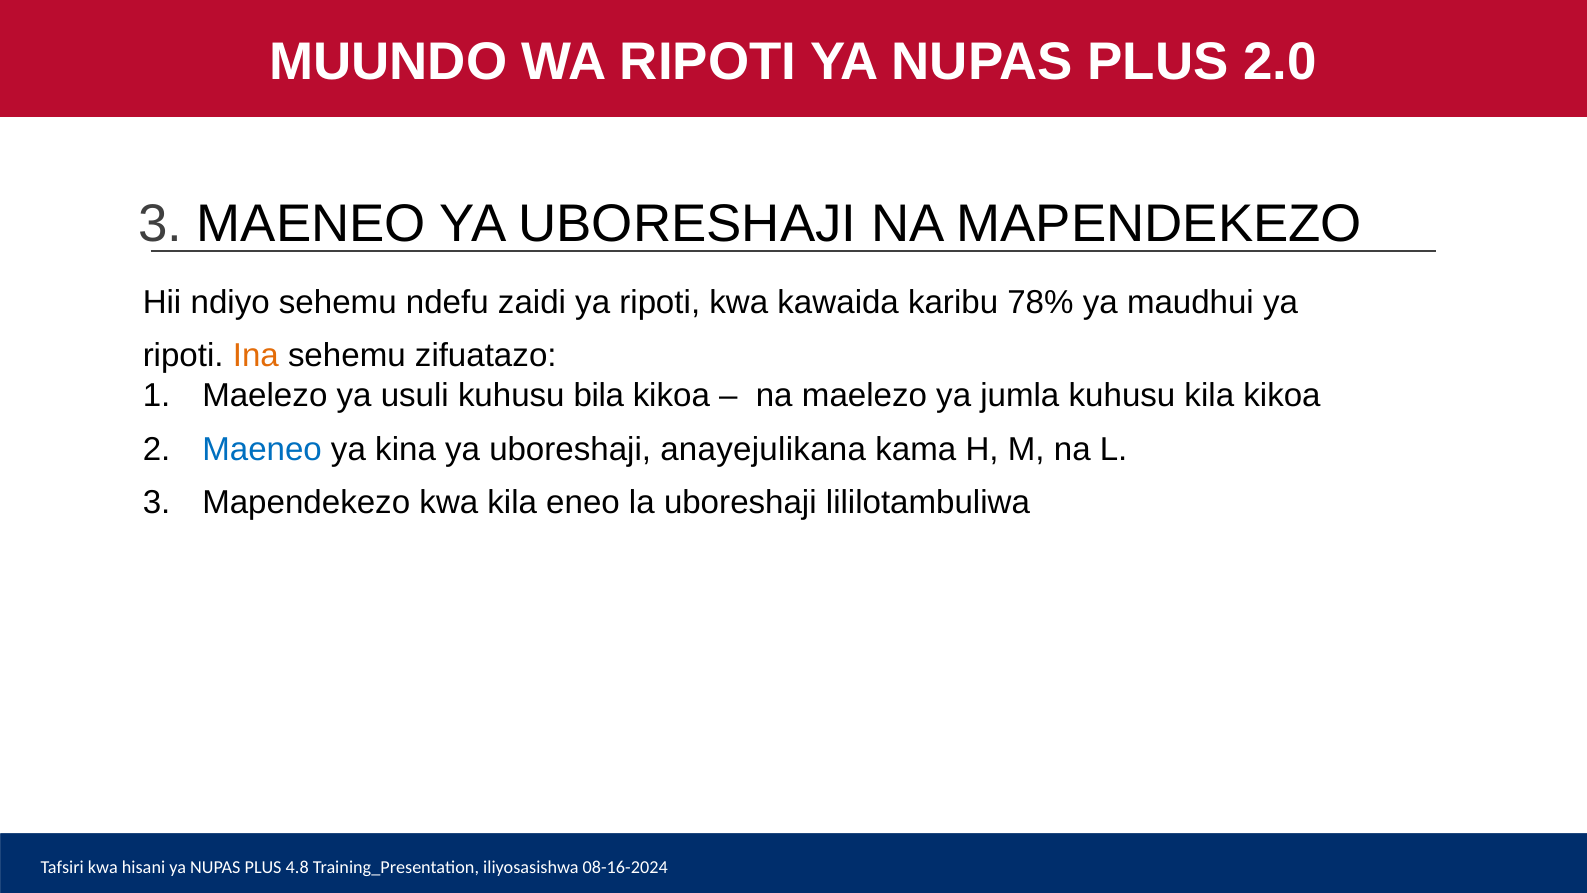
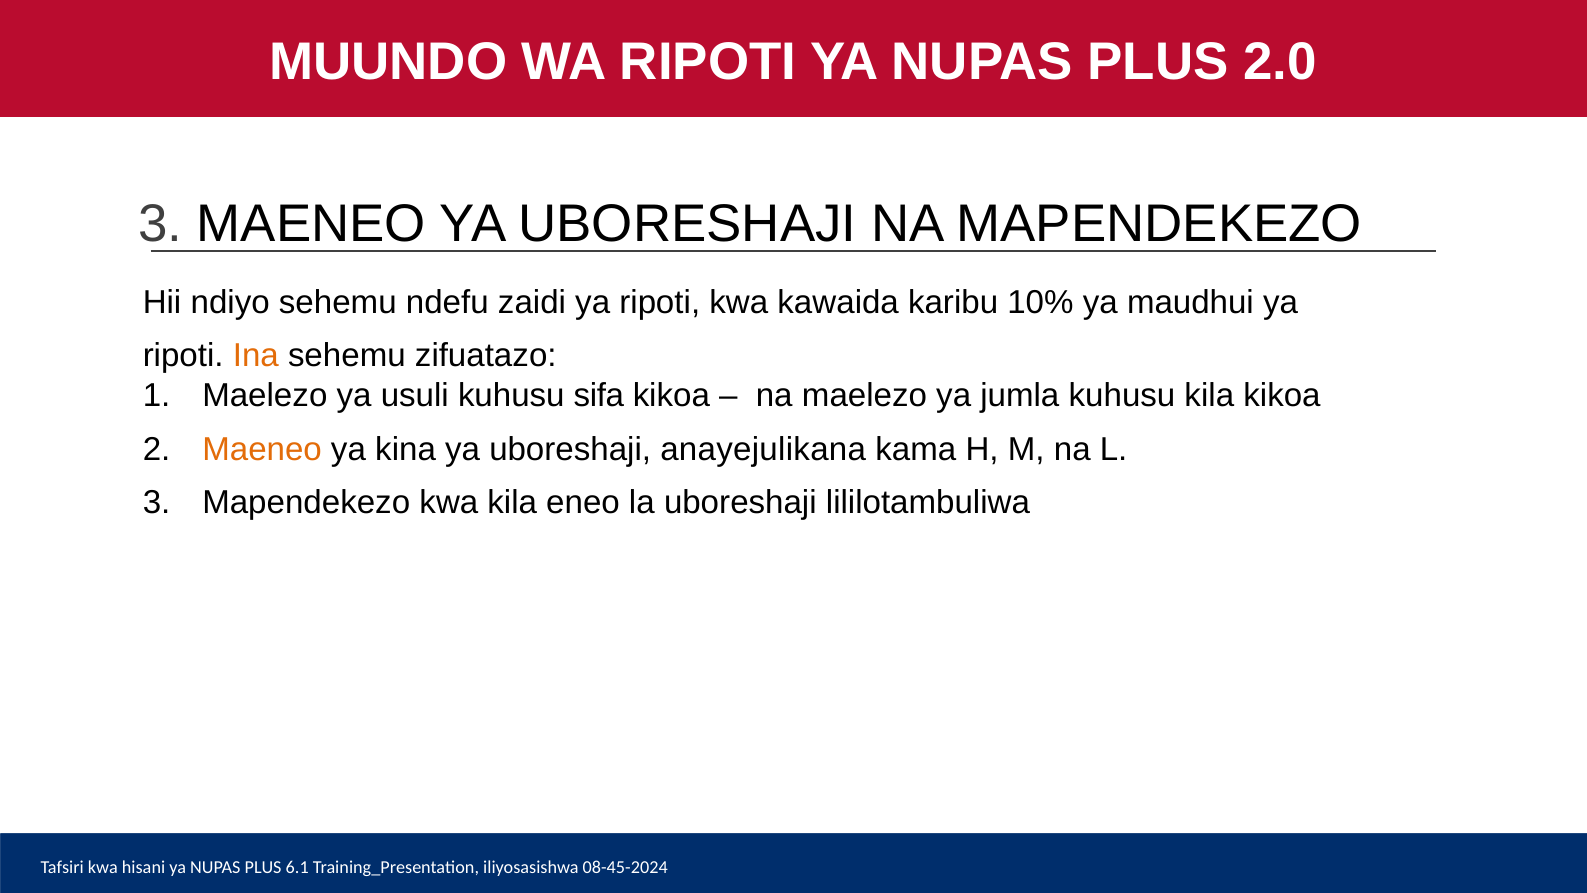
78%: 78% -> 10%
bila: bila -> sifa
Maeneo at (262, 449) colour: blue -> orange
4.8: 4.8 -> 6.1
08-16-2024: 08-16-2024 -> 08-45-2024
